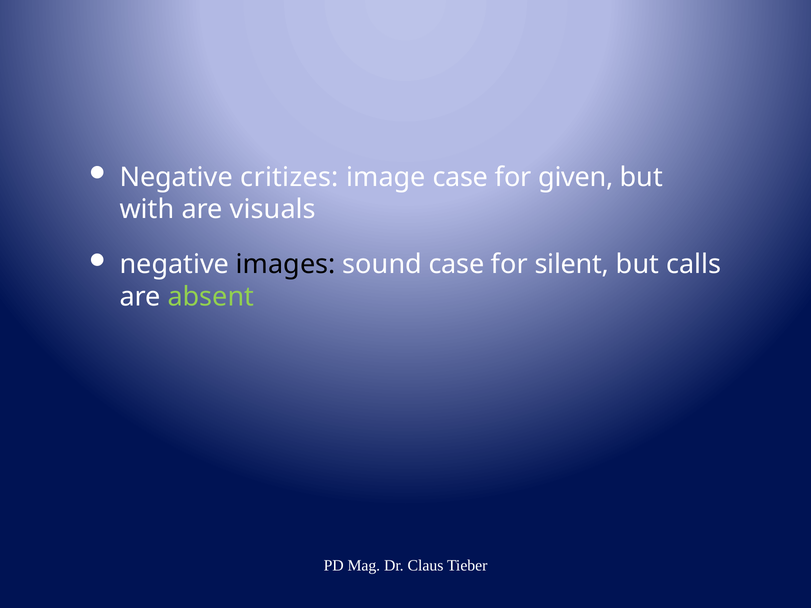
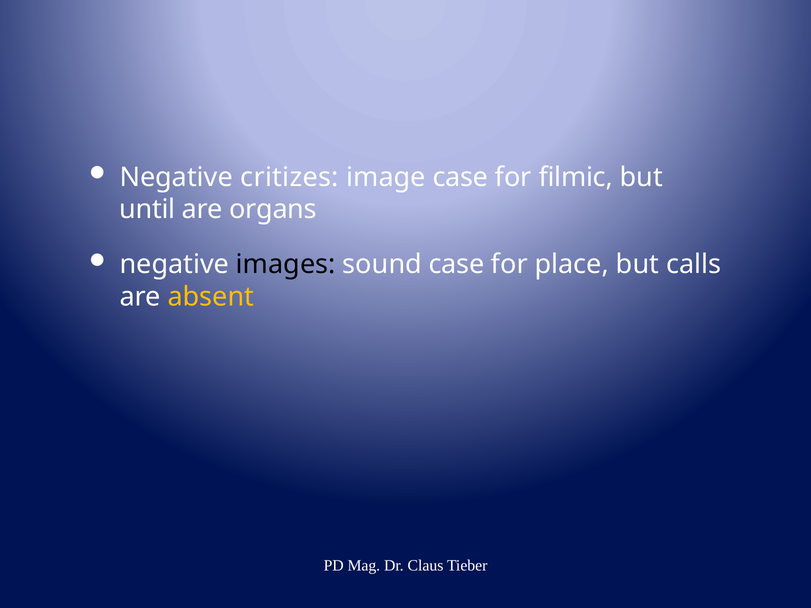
given: given -> filmic
with: with -> until
visuals: visuals -> organs
silent: silent -> place
absent colour: light green -> yellow
